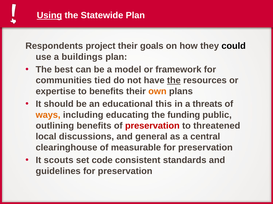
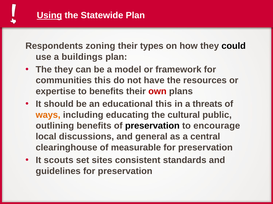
project: project -> zoning
goals: goals -> types
The best: best -> they
communities tied: tied -> this
the at (174, 81) underline: present -> none
own colour: orange -> red
funding: funding -> cultural
preservation at (152, 126) colour: red -> black
threatened: threatened -> encourage
code: code -> sites
